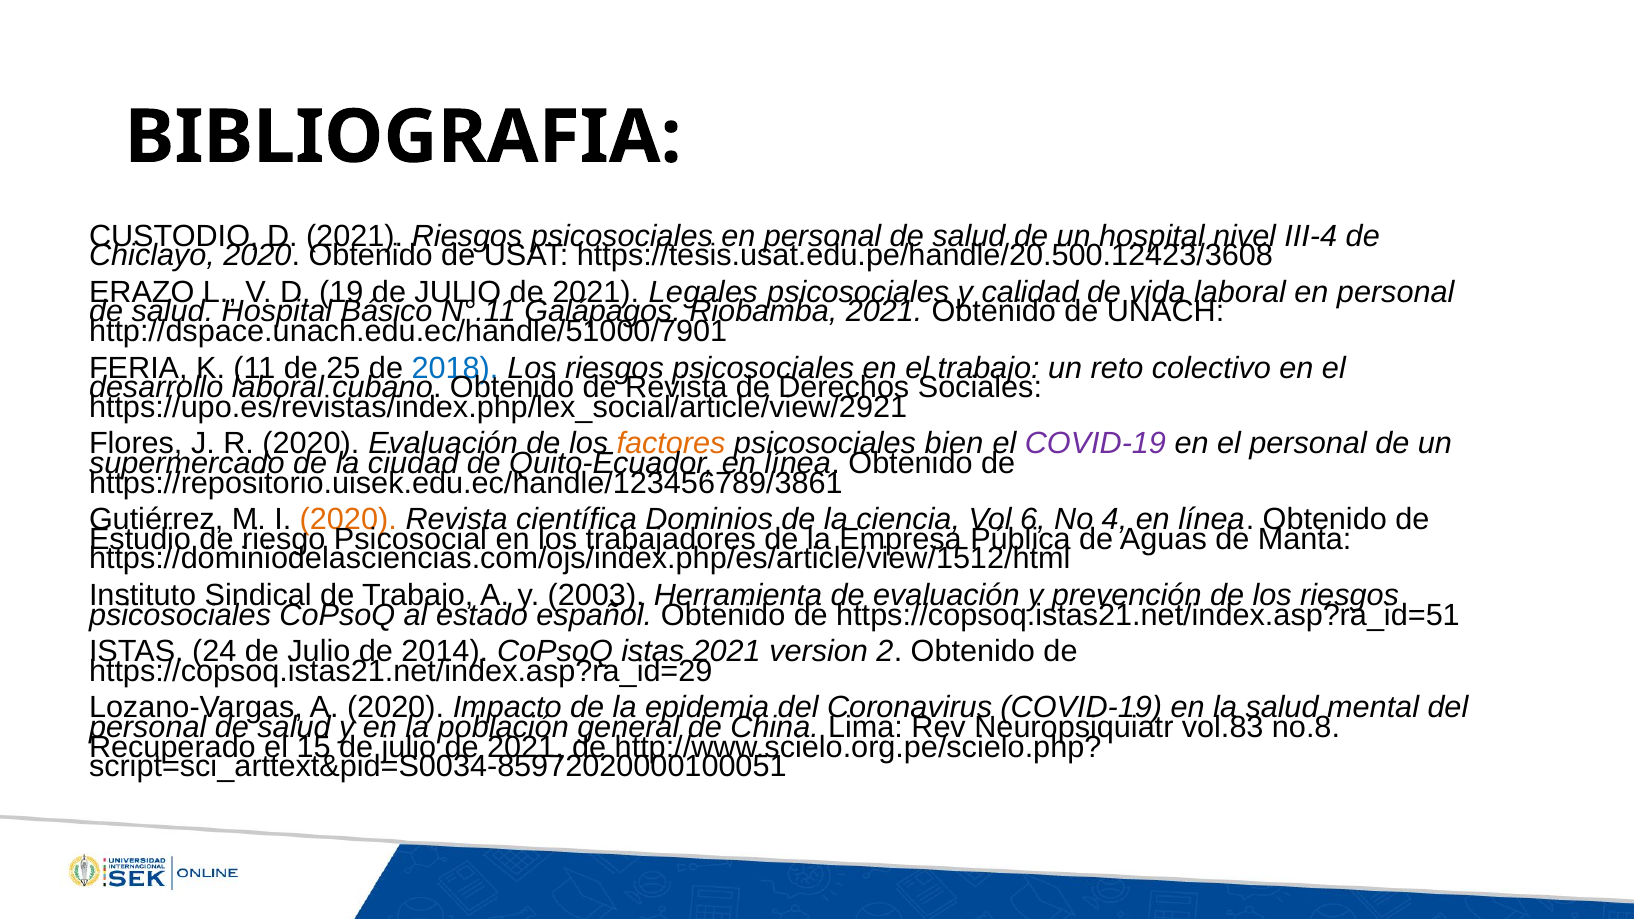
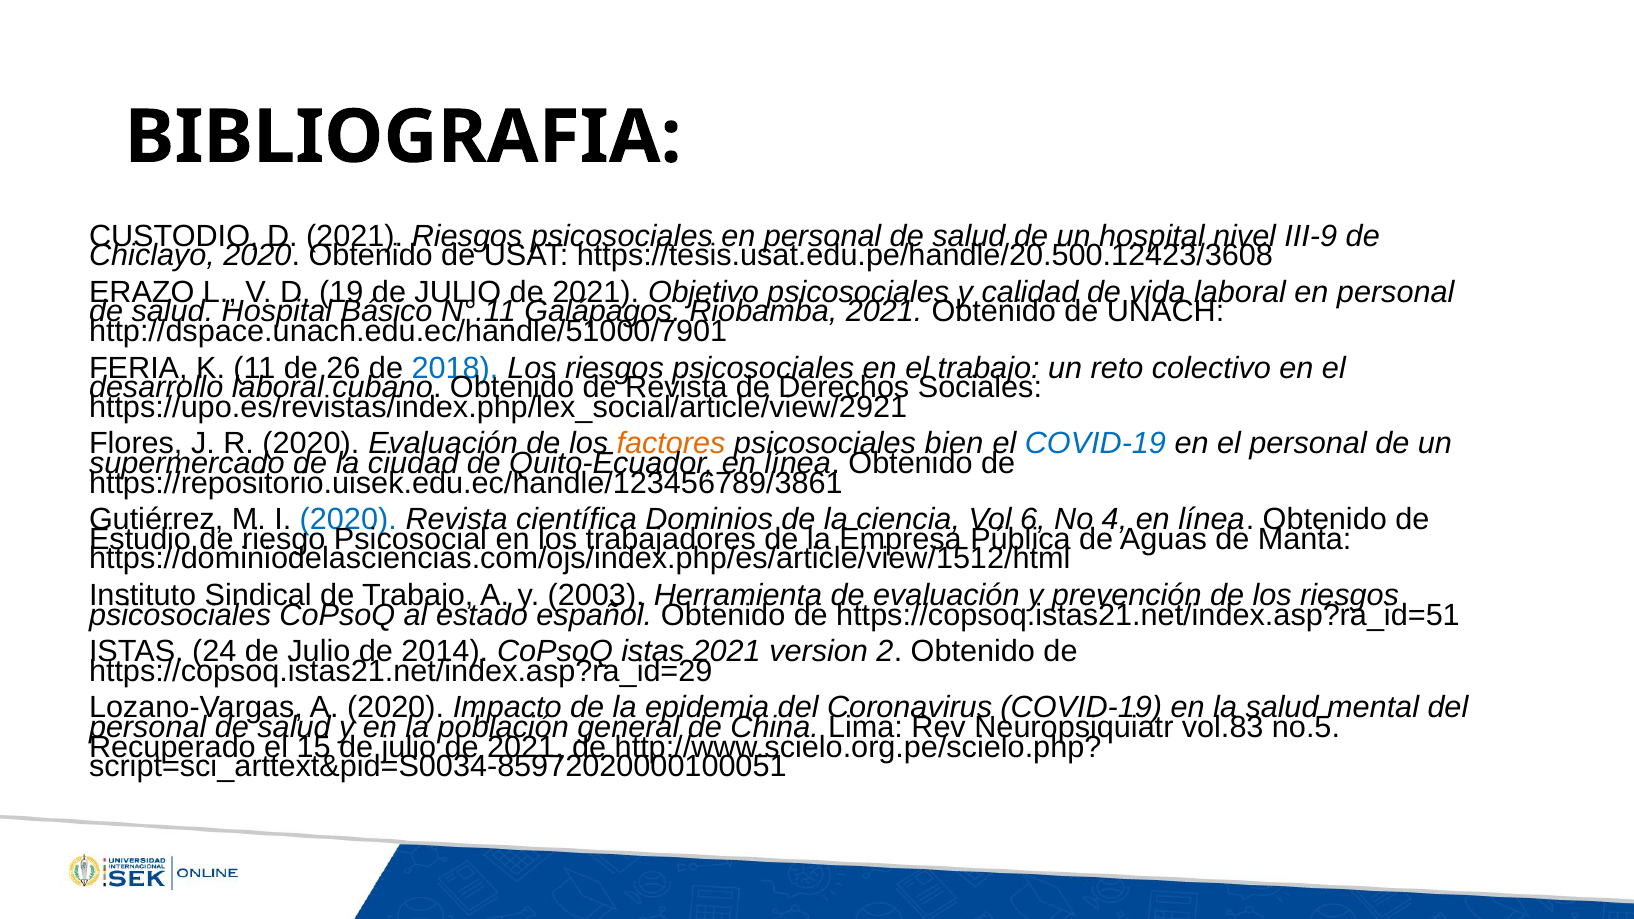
III-4: III-4 -> III-9
Legales: Legales -> Objetivo
25: 25 -> 26
COVID-19 at (1095, 444) colour: purple -> blue
2020 at (348, 520) colour: orange -> blue
no.8: no.8 -> no.5
